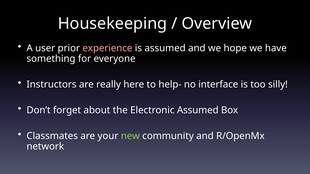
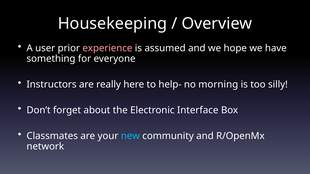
interface: interface -> morning
Electronic Assumed: Assumed -> Interface
new colour: light green -> light blue
